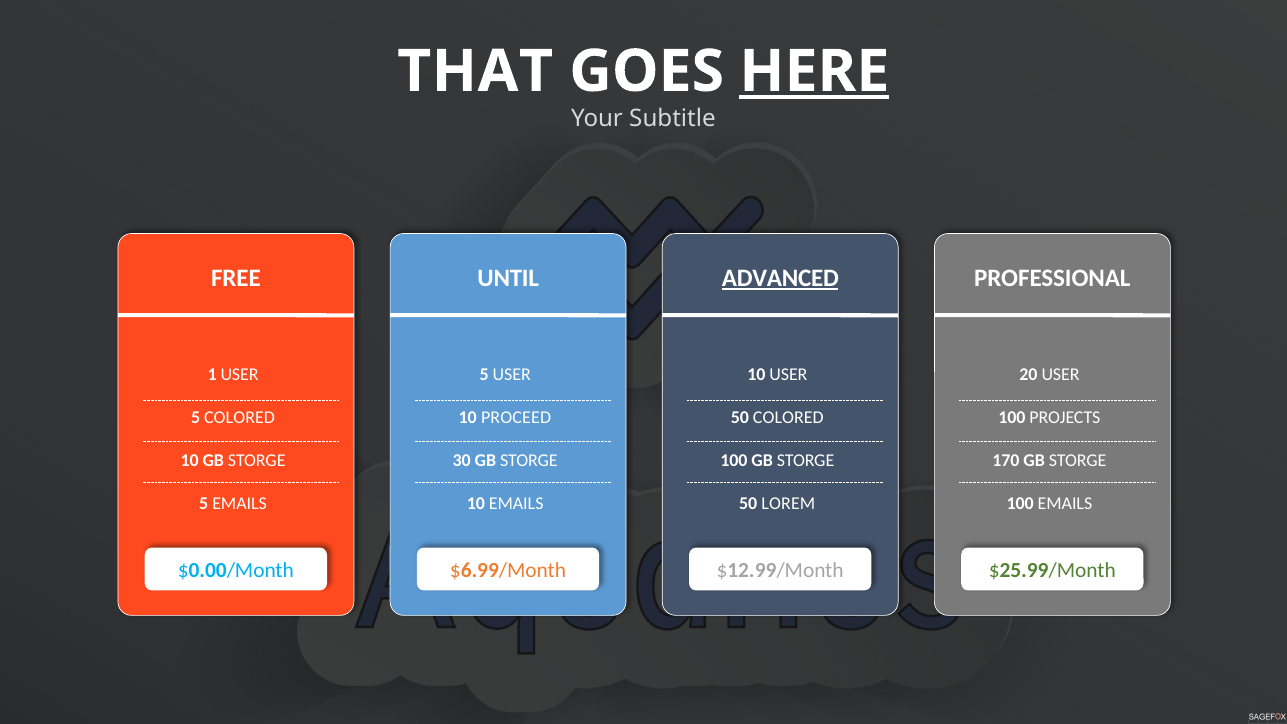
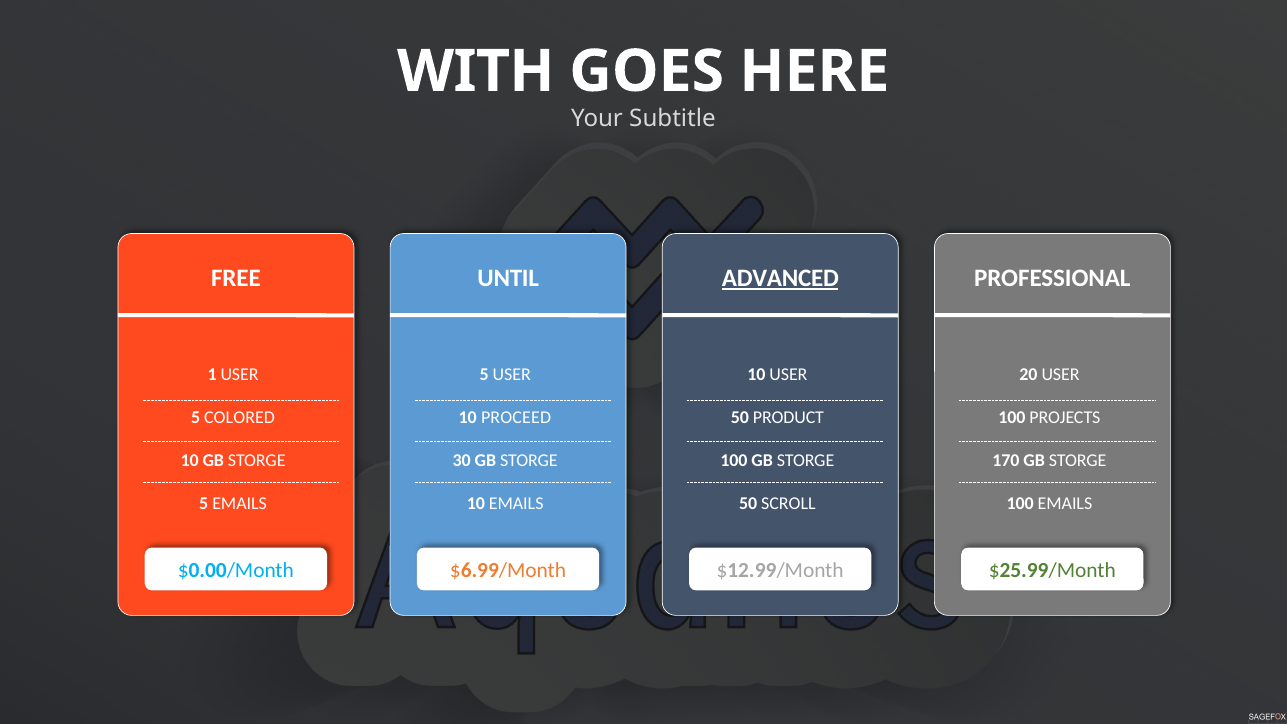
THAT: THAT -> WITH
HERE underline: present -> none
50 COLORED: COLORED -> PRODUCT
LOREM: LOREM -> SCROLL
